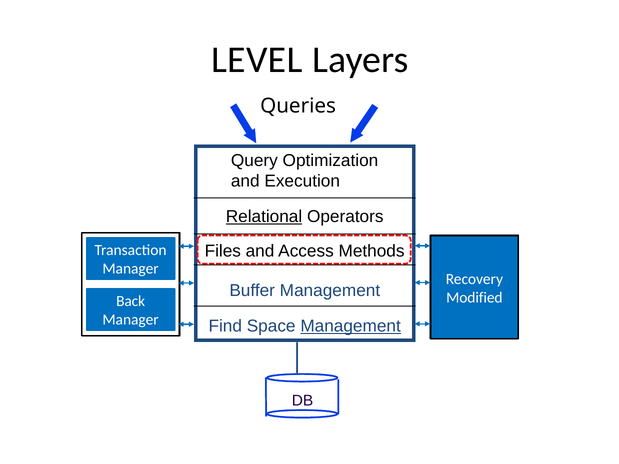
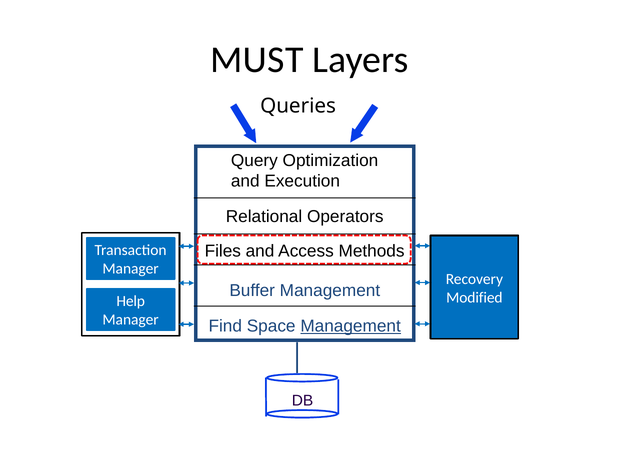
LEVEL: LEVEL -> MUST
Relational underline: present -> none
Back: Back -> Help
